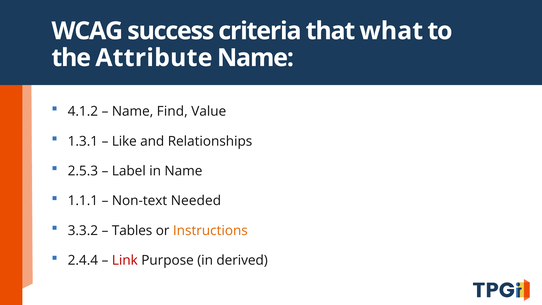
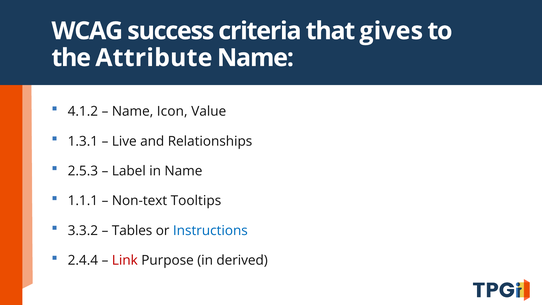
what: what -> gives
Find: Find -> Icon
Like: Like -> Live
Needed: Needed -> Tooltips
Instructions colour: orange -> blue
